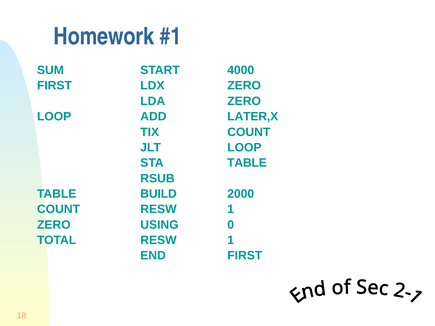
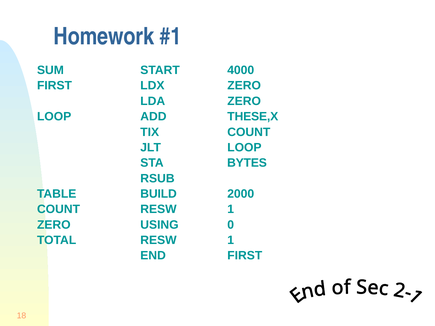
LATER,X: LATER,X -> THESE,X
STA TABLE: TABLE -> BYTES
